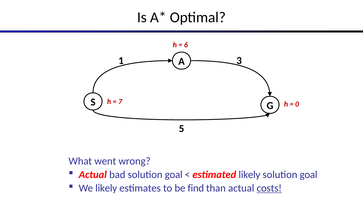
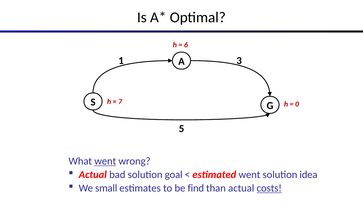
went at (105, 161) underline: none -> present
estimated likely: likely -> went
goal at (309, 175): goal -> idea
We likely: likely -> small
